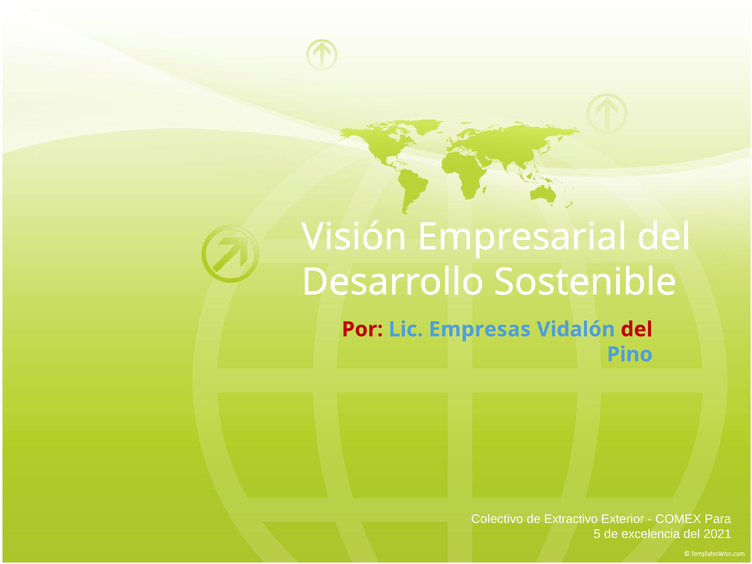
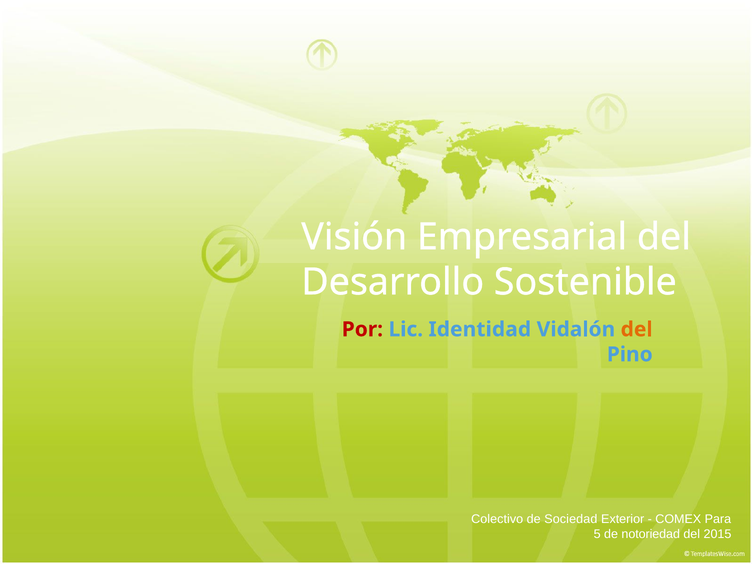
Empresas: Empresas -> Identidad
del at (637, 329) colour: red -> orange
Extractivo: Extractivo -> Sociedad
excelencia: excelencia -> notoriedad
2021: 2021 -> 2015
